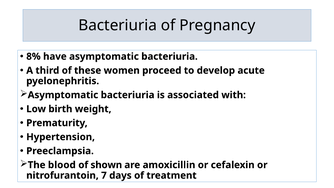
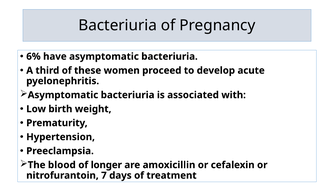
8%: 8% -> 6%
shown: shown -> longer
